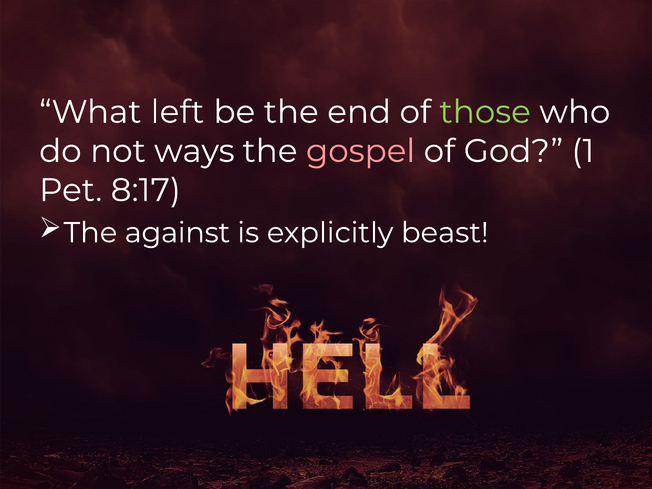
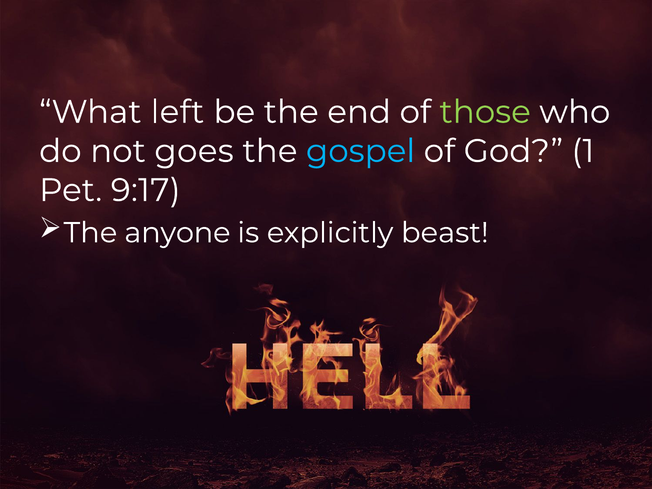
ways: ways -> goes
gospel colour: pink -> light blue
8:17: 8:17 -> 9:17
against: against -> anyone
